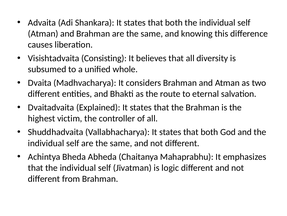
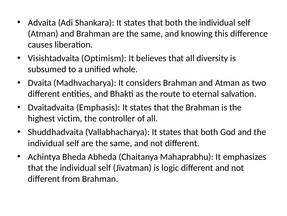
Consisting: Consisting -> Optimism
Explained: Explained -> Emphasis
